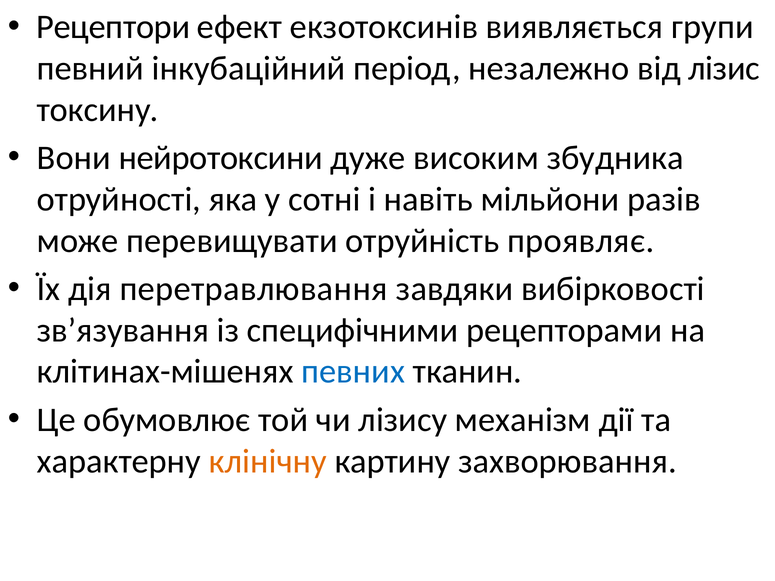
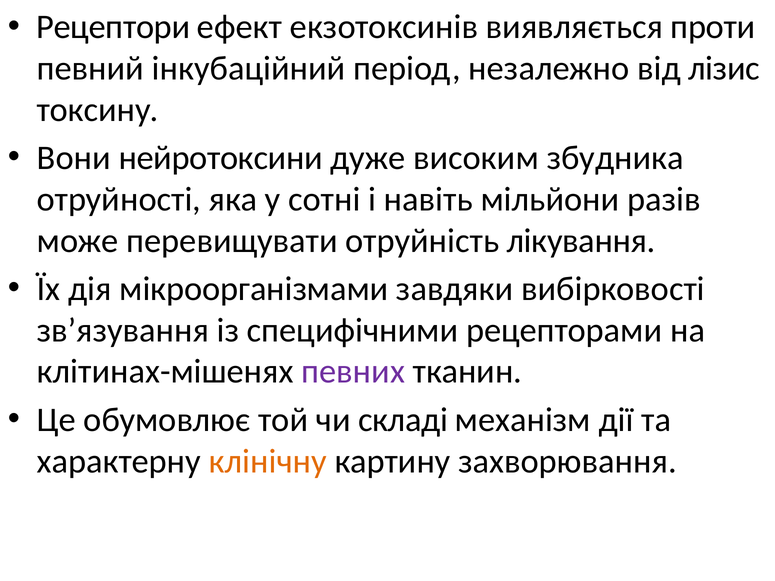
групи: групи -> проти
проявляє: проявляє -> лікування
перетравлювання: перетравлювання -> мікроорганізмами
певних colour: blue -> purple
лізису: лізису -> складі
